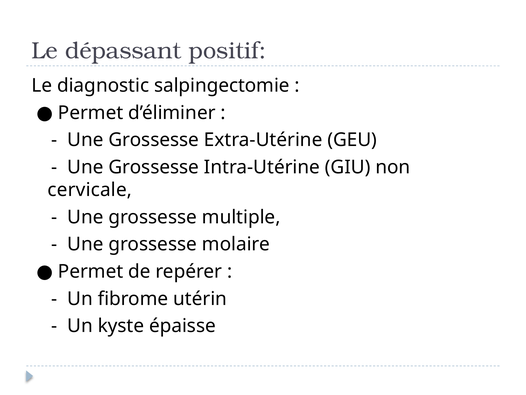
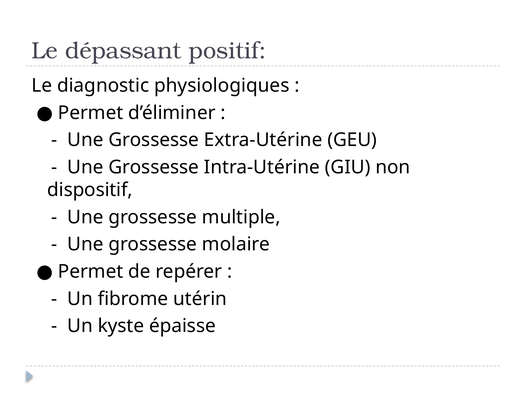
salpingectomie: salpingectomie -> physiologiques
cervicale: cervicale -> dispositif
